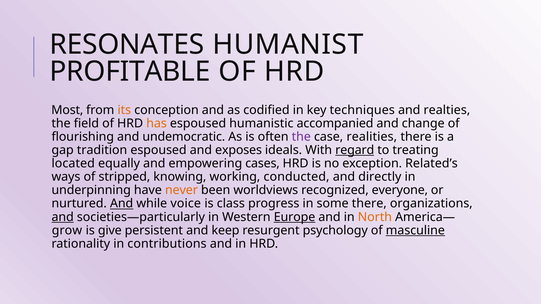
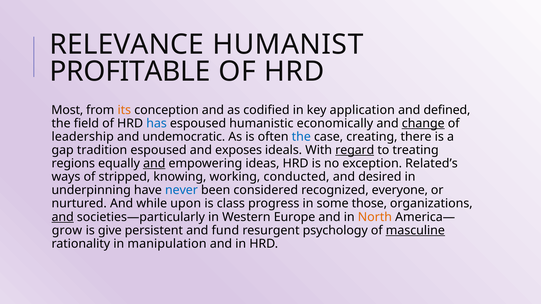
RESONATES: RESONATES -> RELEVANCE
techniques: techniques -> application
realties: realties -> defined
has colour: orange -> blue
accompanied: accompanied -> economically
change underline: none -> present
flourishing: flourishing -> leadership
the at (301, 137) colour: purple -> blue
realities: realities -> creating
located: located -> regions
and at (154, 164) underline: none -> present
cases: cases -> ideas
directly: directly -> desired
never colour: orange -> blue
worldviews: worldviews -> considered
And at (122, 204) underline: present -> none
voice: voice -> upon
some there: there -> those
Europe underline: present -> none
keep: keep -> fund
contributions: contributions -> manipulation
